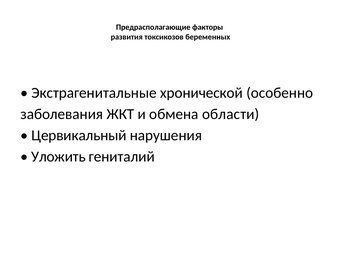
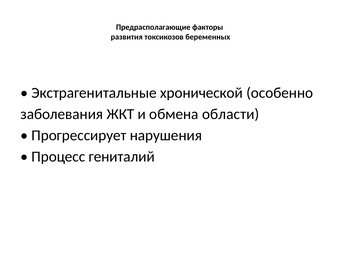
Цервикальный: Цервикальный -> Прогрессирует
Уложить: Уложить -> Процесc
